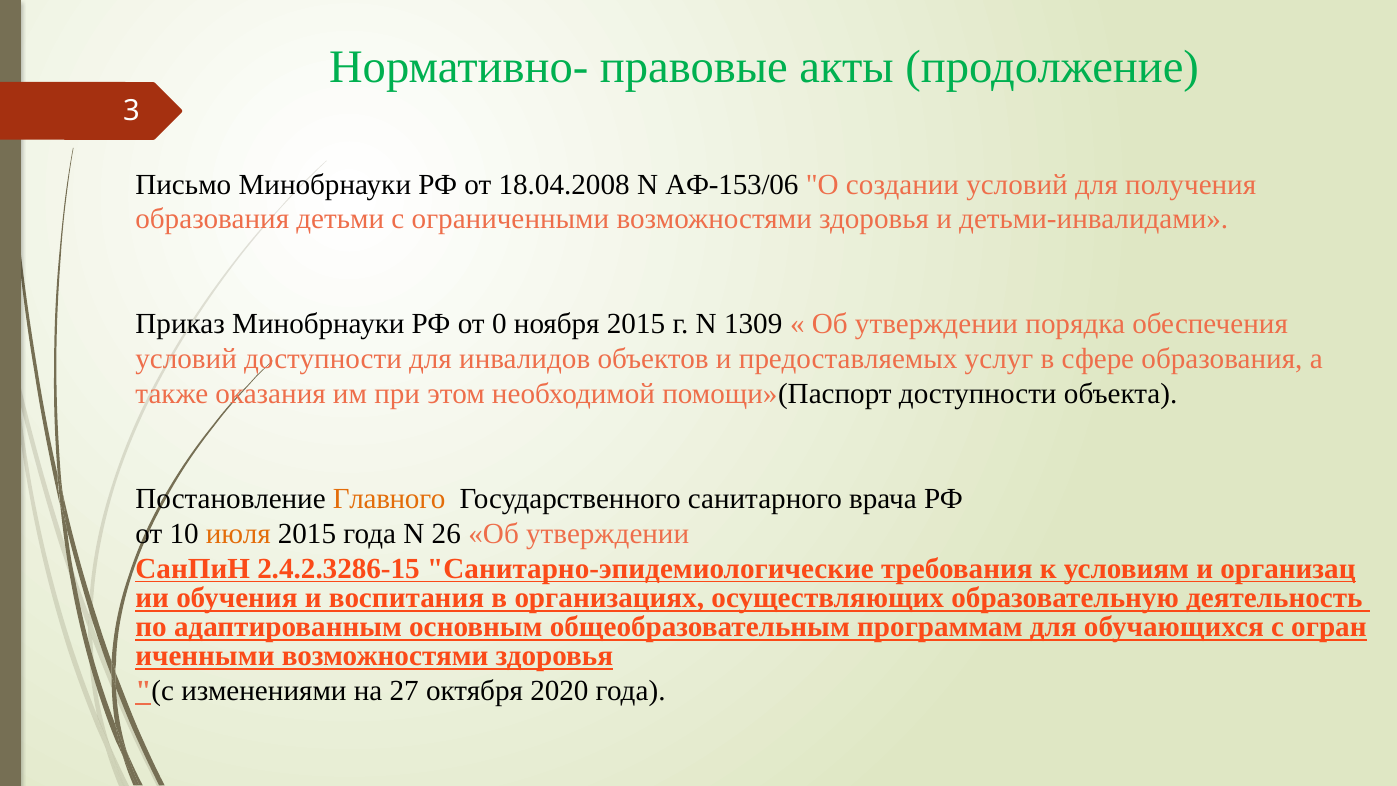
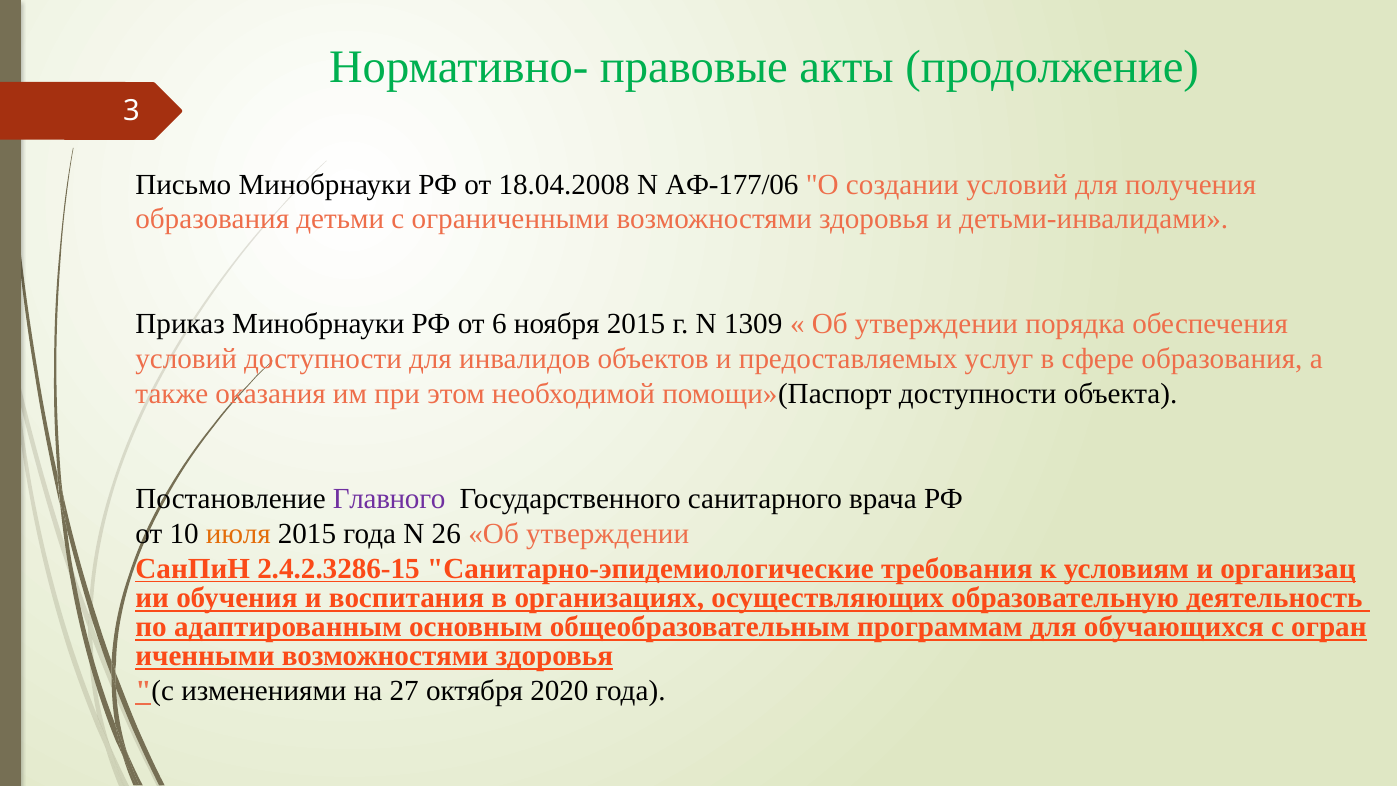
АФ-153/06: АФ-153/06 -> АФ-177/06
0: 0 -> 6
Главного colour: orange -> purple
